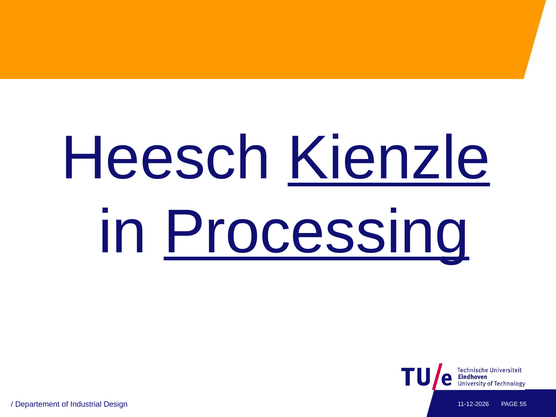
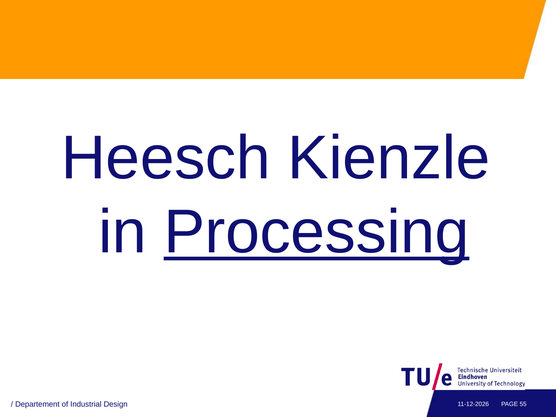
Kienzle underline: present -> none
